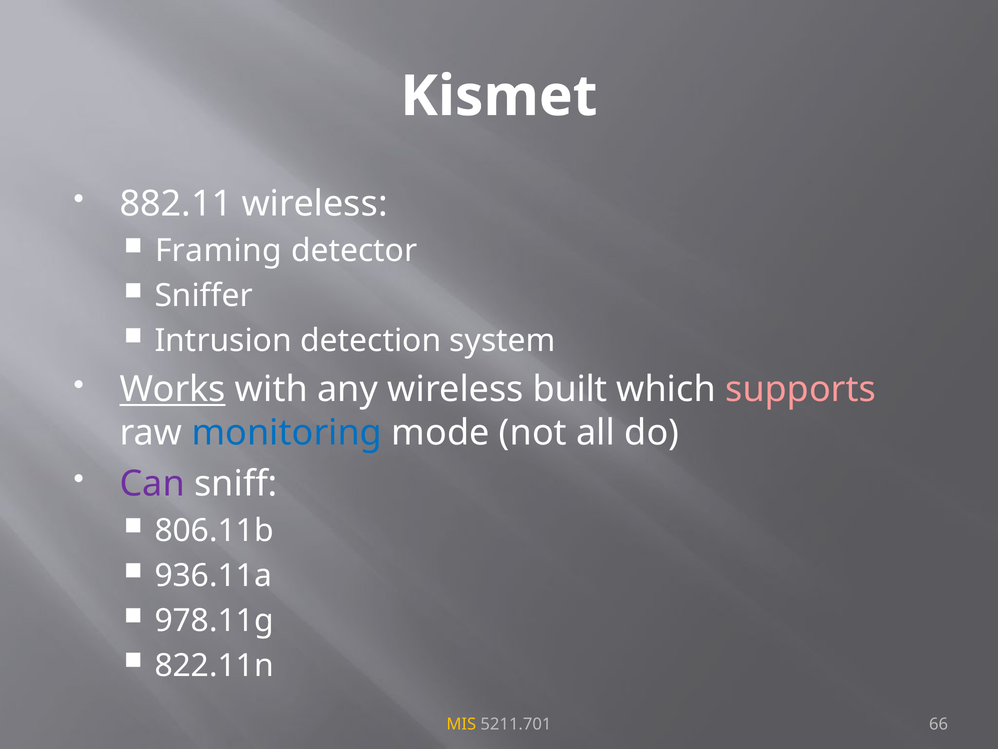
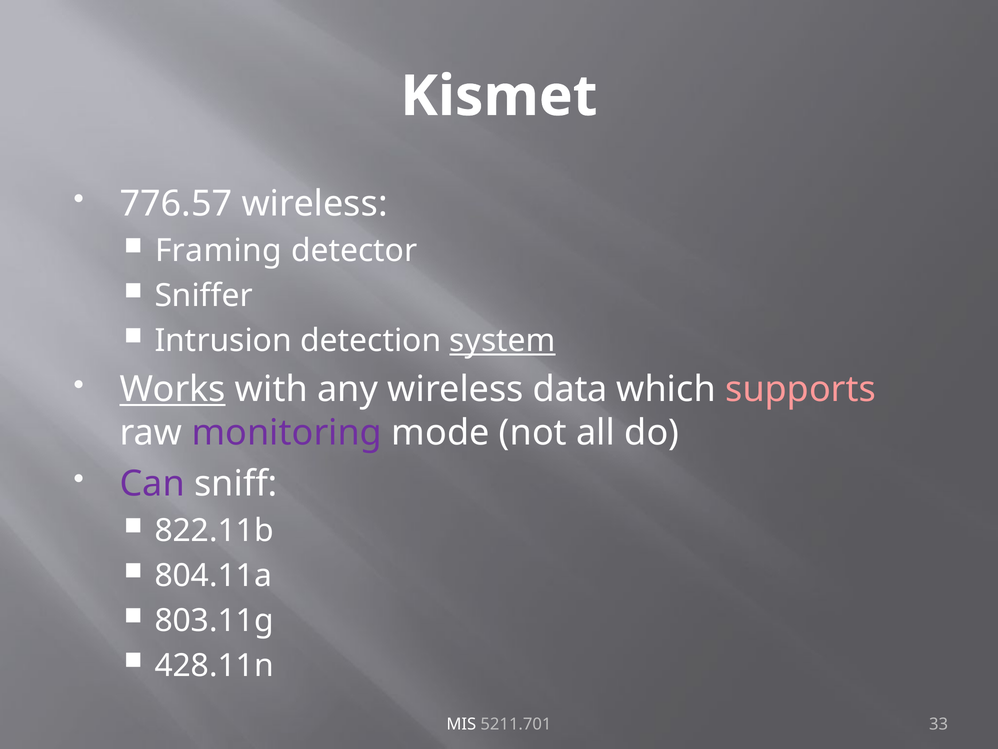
882.11: 882.11 -> 776.57
system underline: none -> present
built: built -> data
monitoring colour: blue -> purple
806.11b: 806.11b -> 822.11b
936.11a: 936.11a -> 804.11a
978.11g: 978.11g -> 803.11g
822.11n: 822.11n -> 428.11n
MIS colour: yellow -> white
66: 66 -> 33
